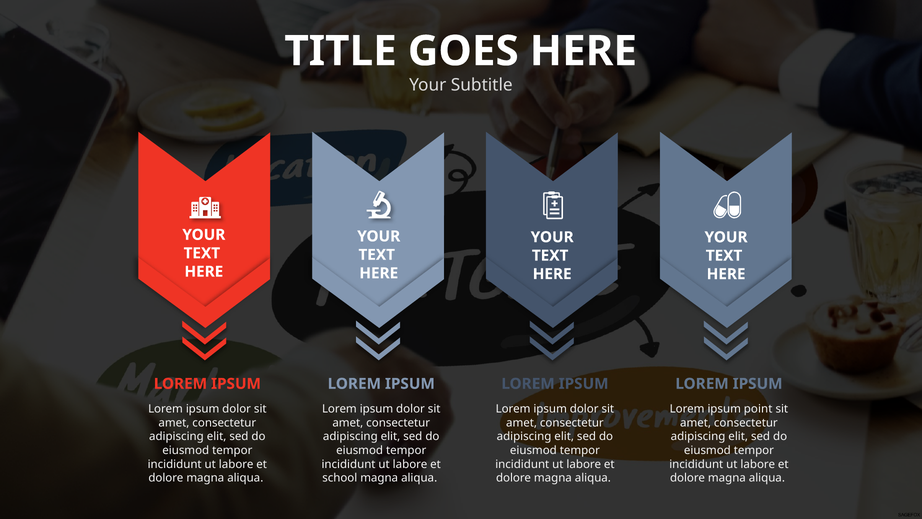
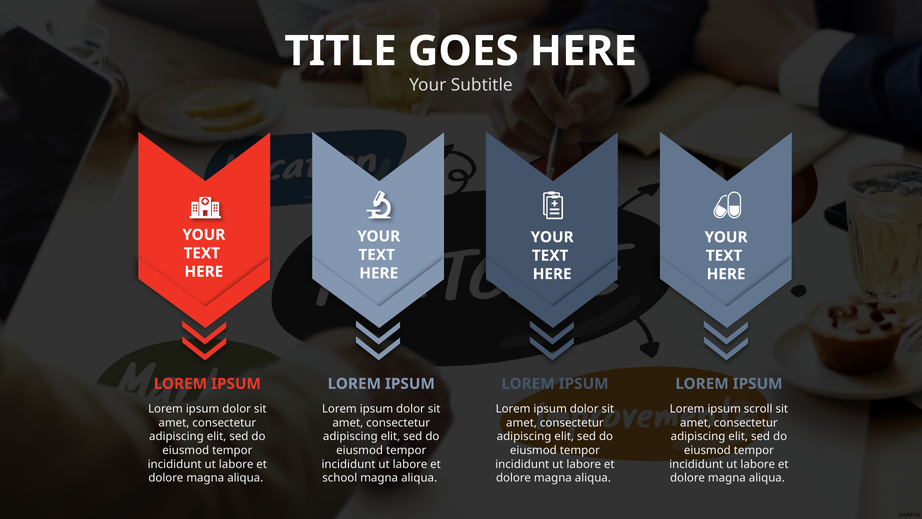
point: point -> scroll
